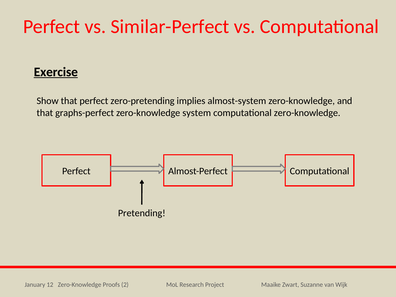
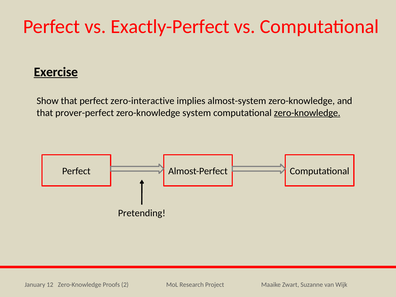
Similar-Perfect: Similar-Perfect -> Exactly-Perfect
zero-pretending: zero-pretending -> zero-interactive
graphs-perfect: graphs-perfect -> prover-perfect
zero-knowledge at (307, 113) underline: none -> present
